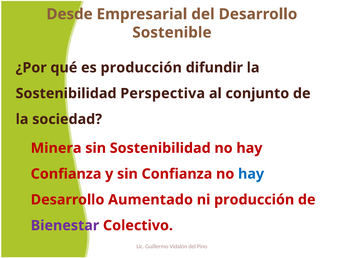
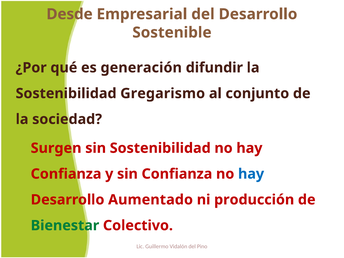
es producción: producción -> generación
Perspectiva: Perspectiva -> Gregarismo
Minera: Minera -> Surgen
Bienestar colour: purple -> green
